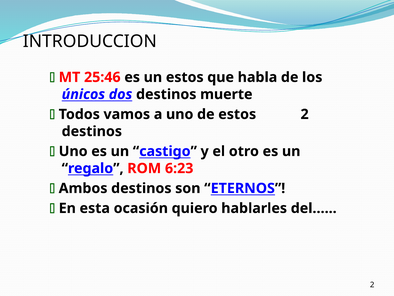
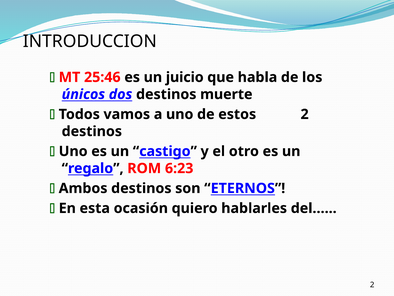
un estos: estos -> juicio
